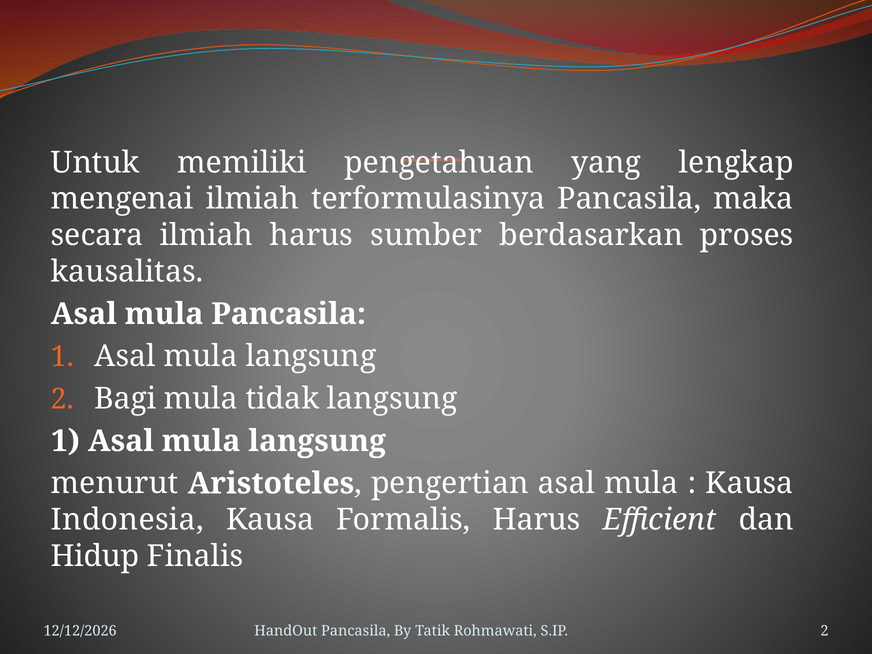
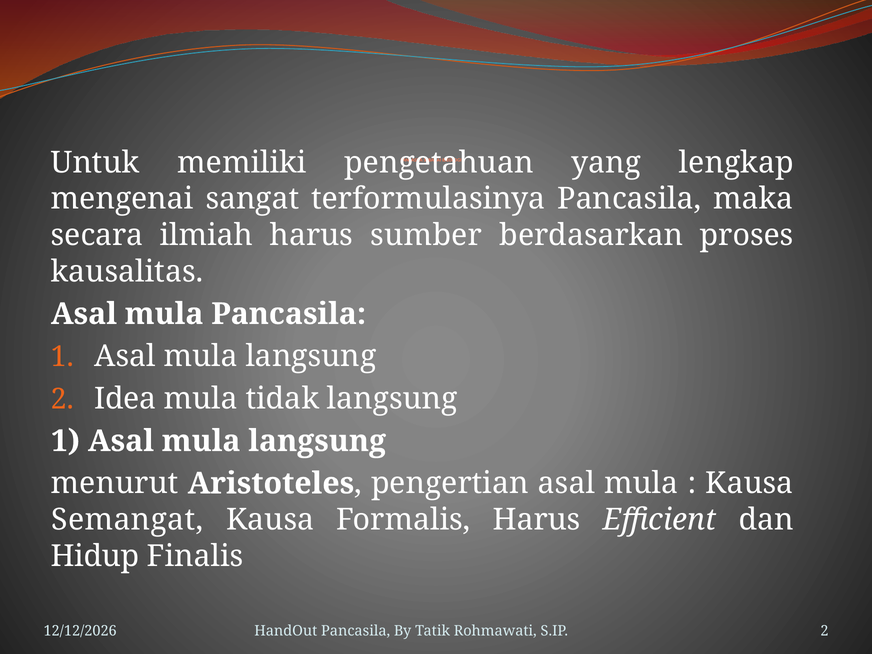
mengenai ilmiah: ilmiah -> sangat
Bagi: Bagi -> Idea
Indonesia: Indonesia -> Semangat
